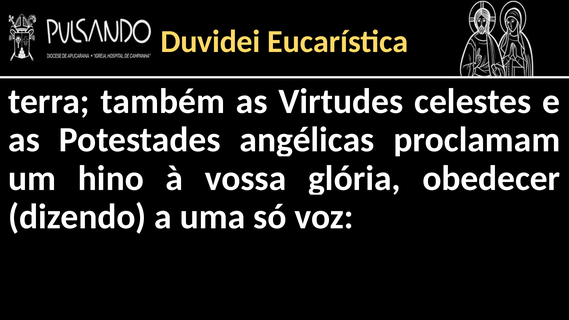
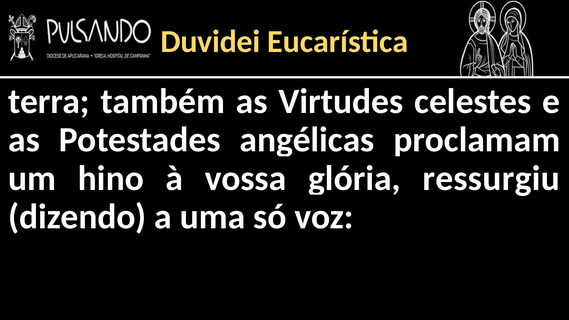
obedecer: obedecer -> ressurgiu
